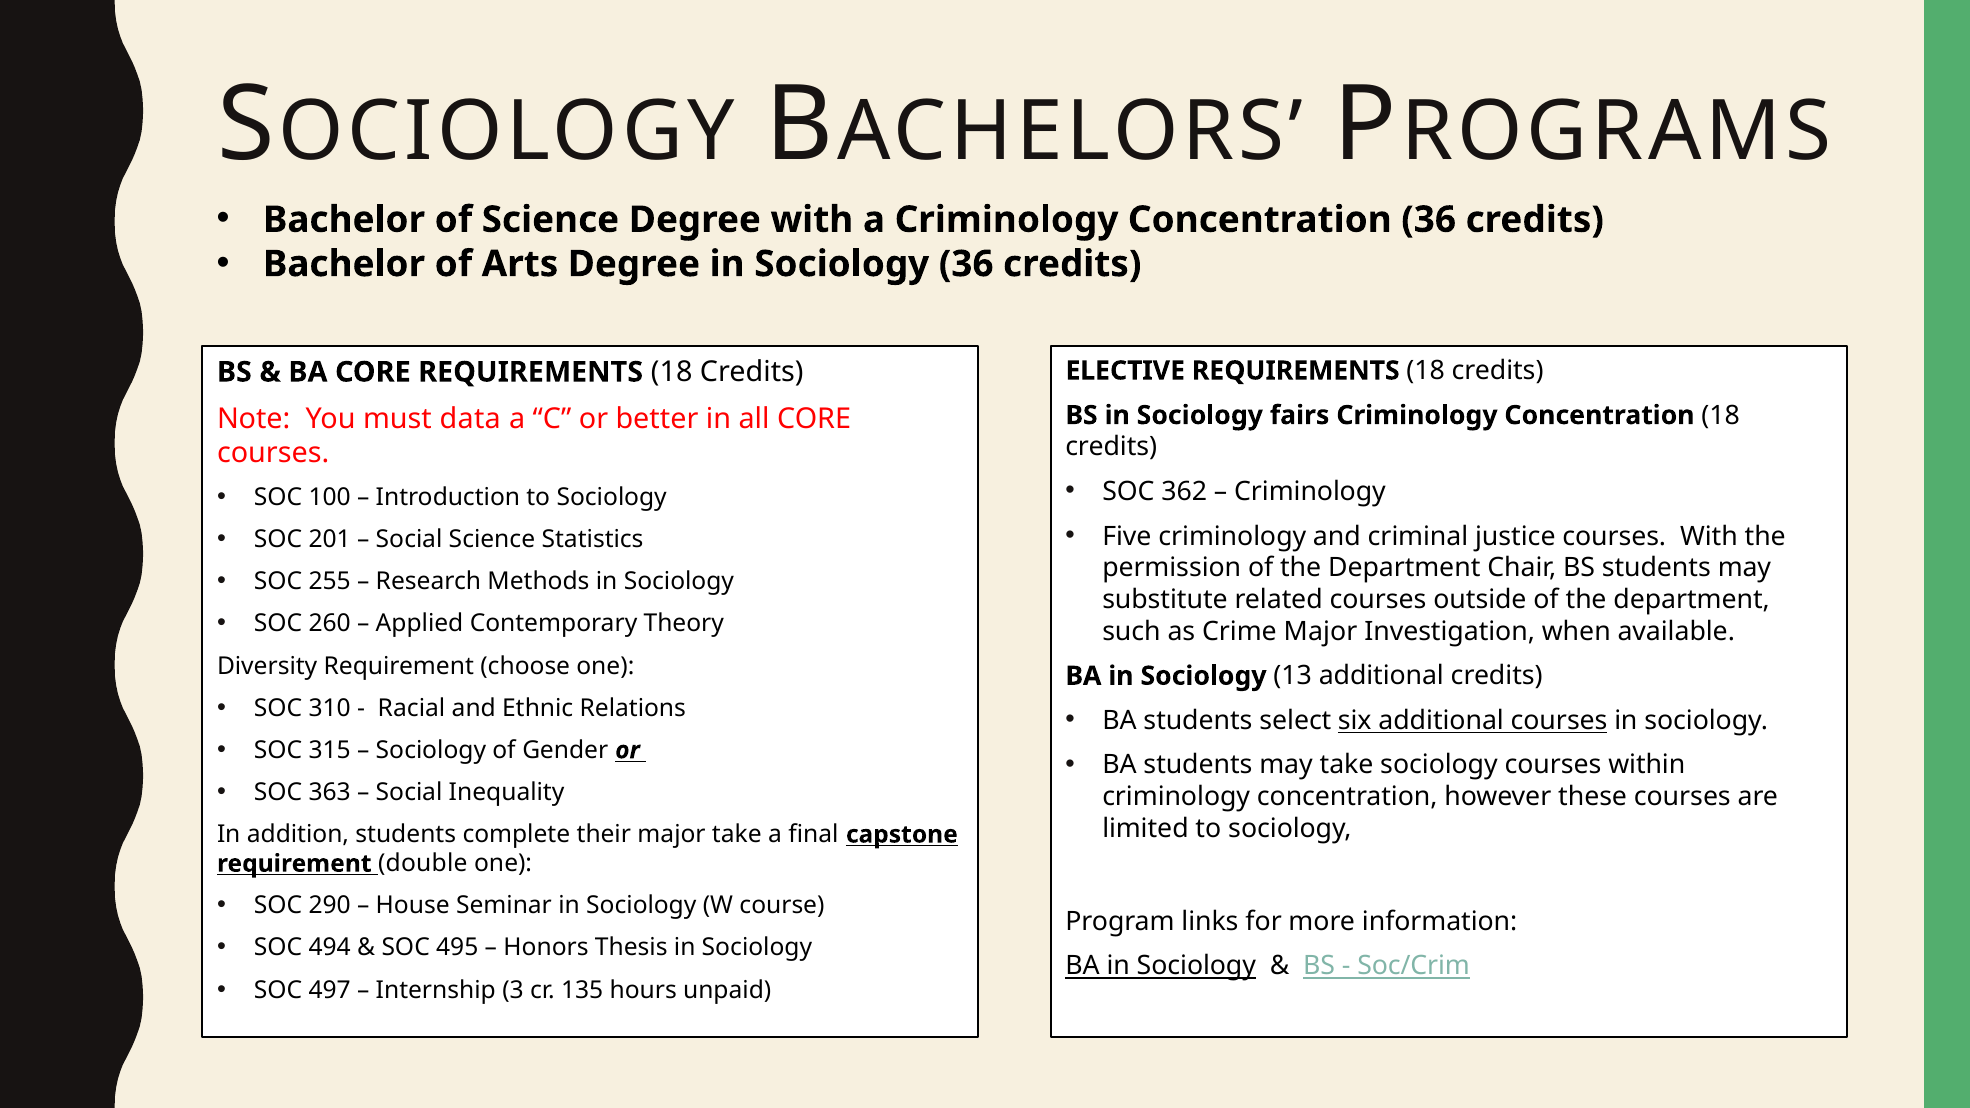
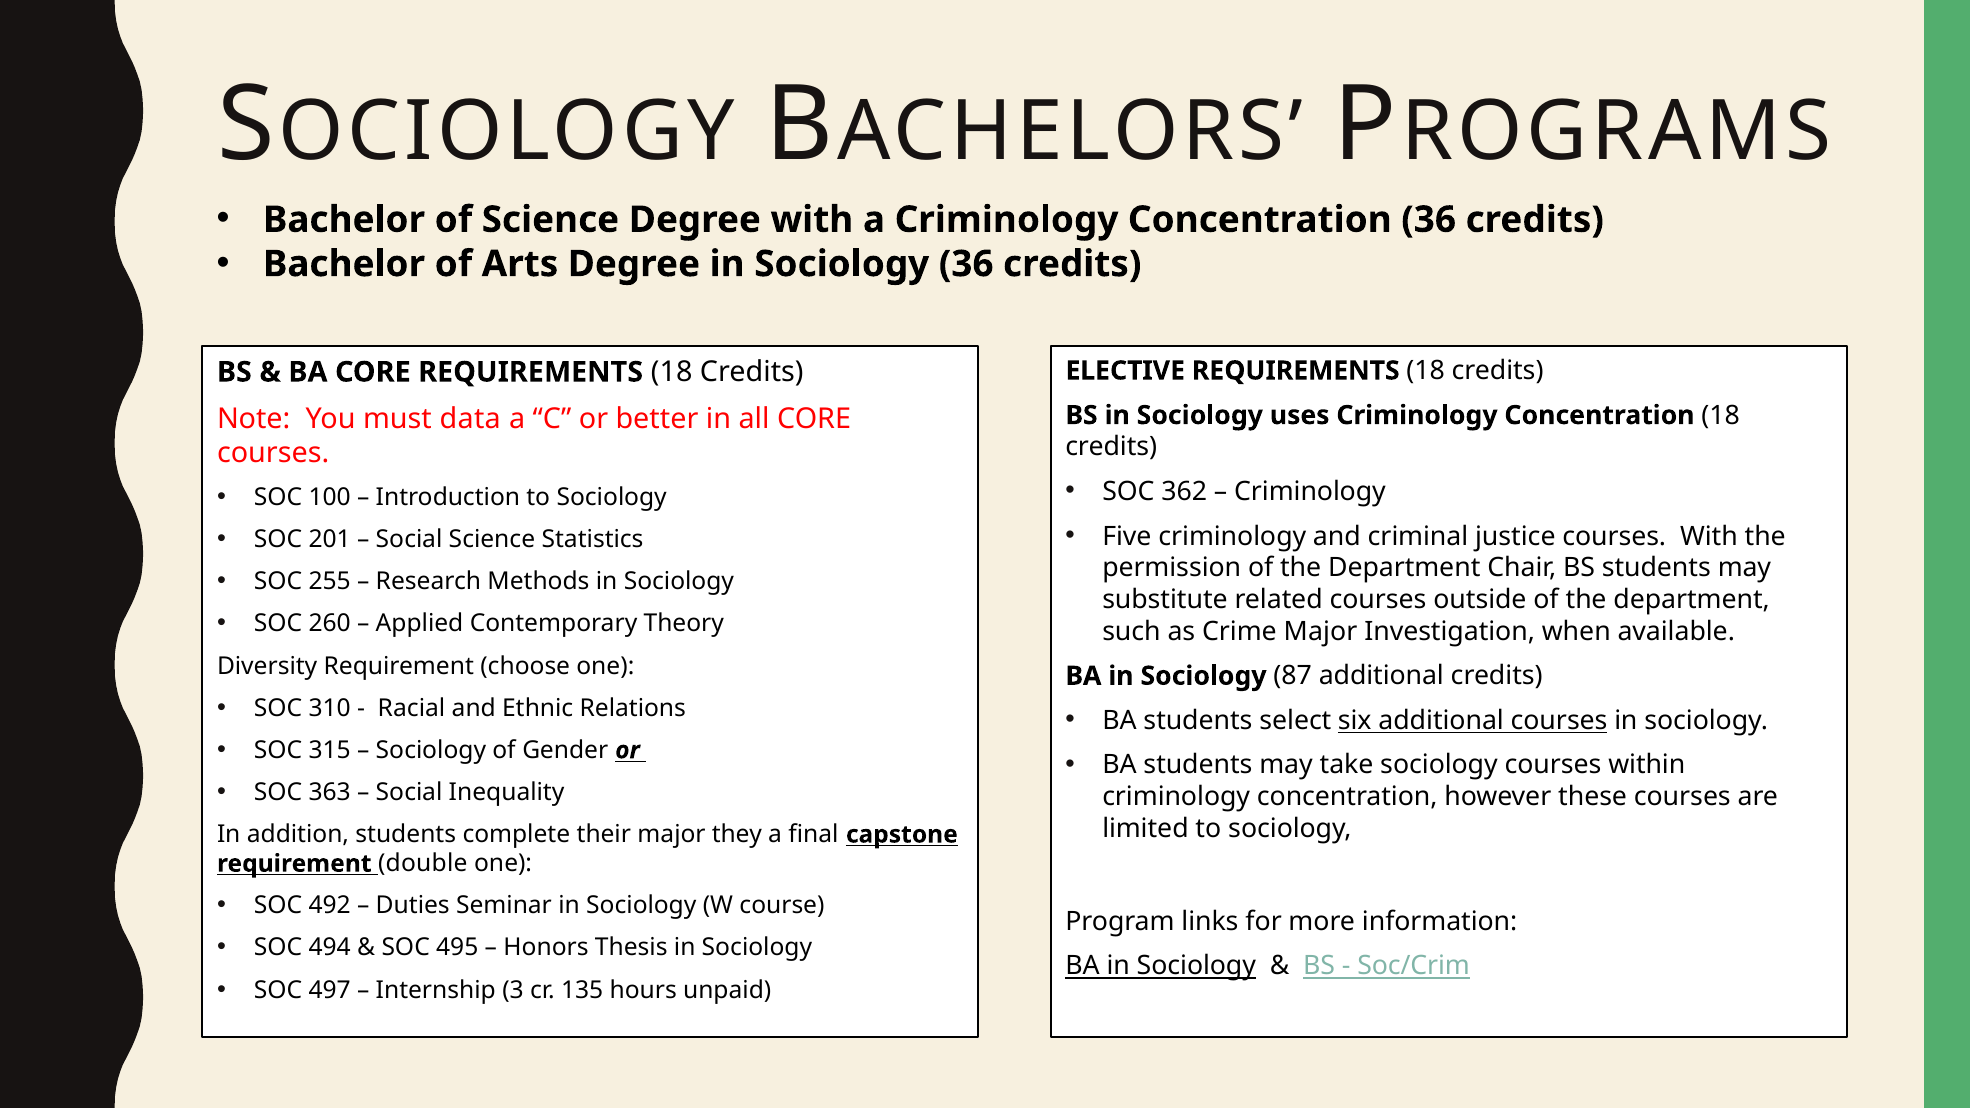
fairs: fairs -> uses
13: 13 -> 87
major take: take -> they
290: 290 -> 492
House: House -> Duties
